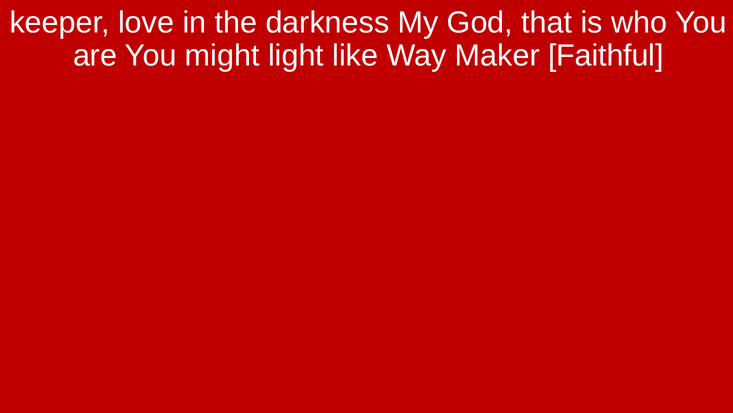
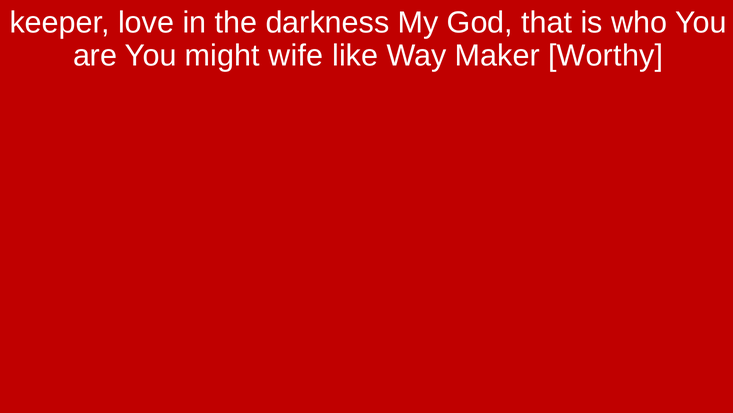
light: light -> wife
Faithful: Faithful -> Worthy
